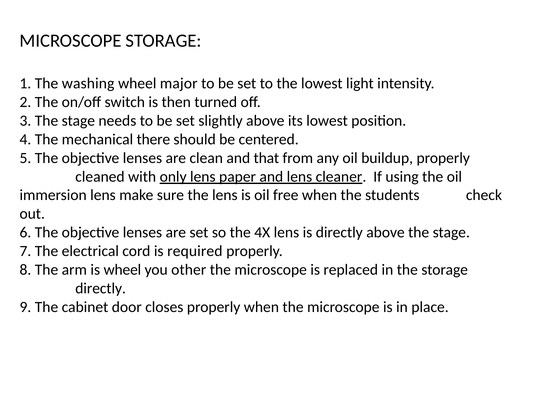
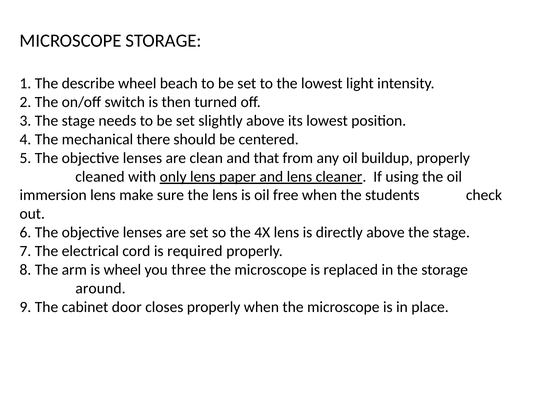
washing: washing -> describe
major: major -> beach
other: other -> three
directly at (101, 288): directly -> around
